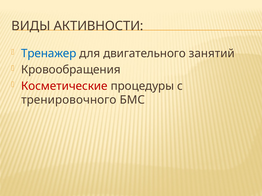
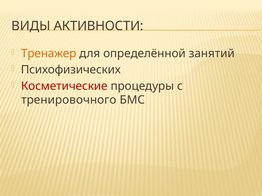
Тренажер colour: blue -> orange
двигательного: двигательного -> определённой
Кровообращения: Кровообращения -> Психофизических
